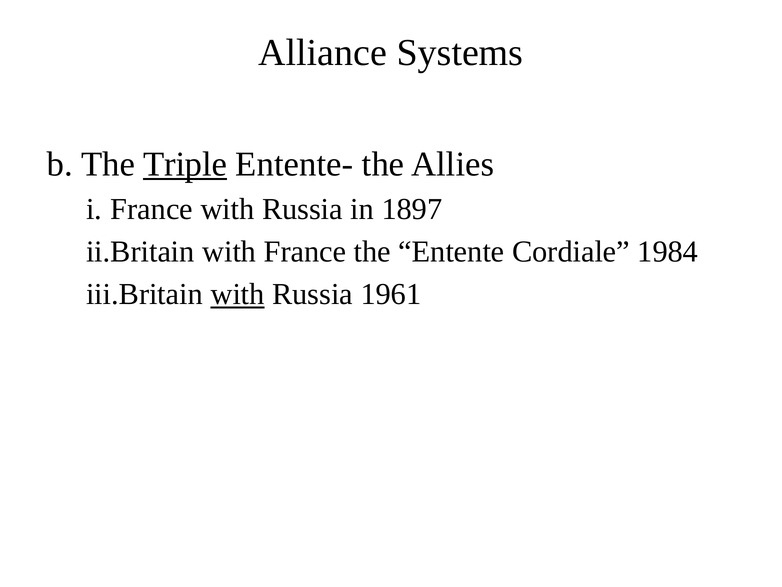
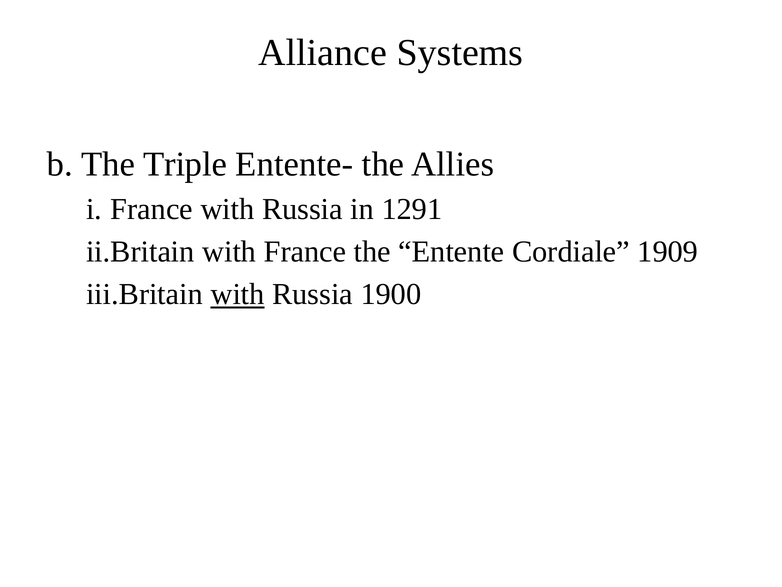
Triple underline: present -> none
1897: 1897 -> 1291
1984: 1984 -> 1909
1961: 1961 -> 1900
